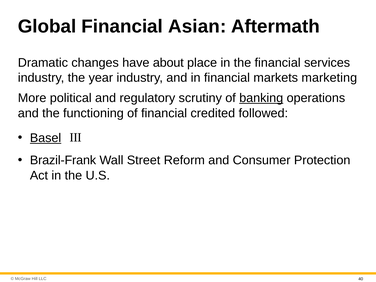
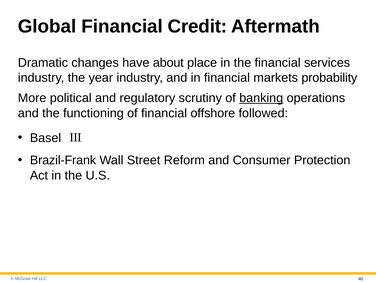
Asian: Asian -> Credit
marketing: marketing -> probability
credited: credited -> offshore
Basel underline: present -> none
